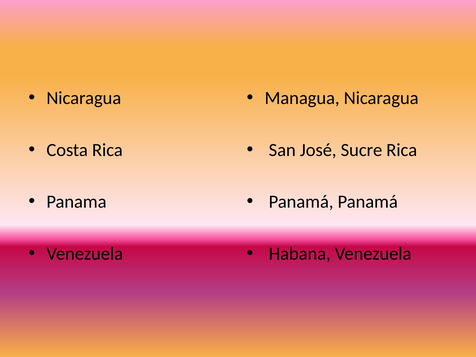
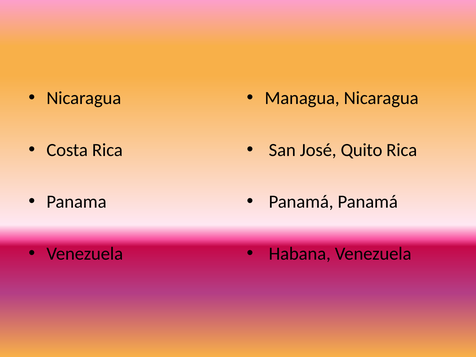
Sucre: Sucre -> Quito
